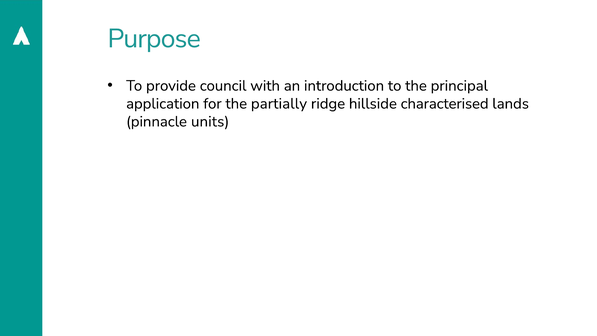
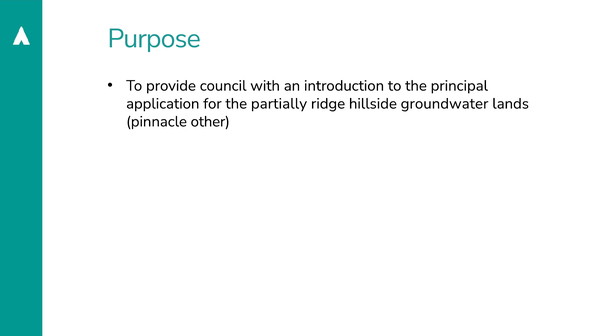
characterised: characterised -> groundwater
units: units -> other
